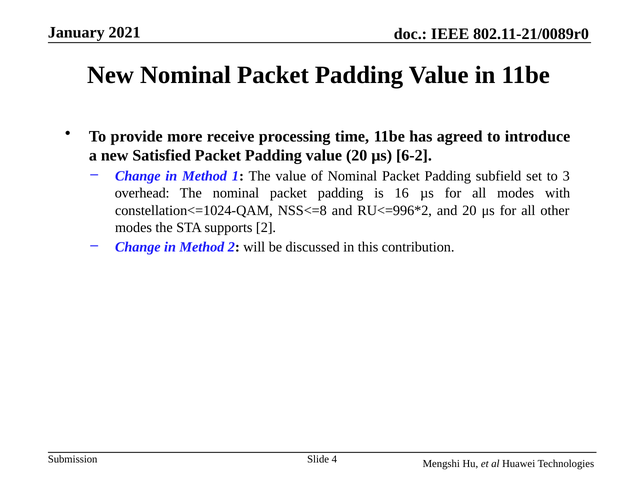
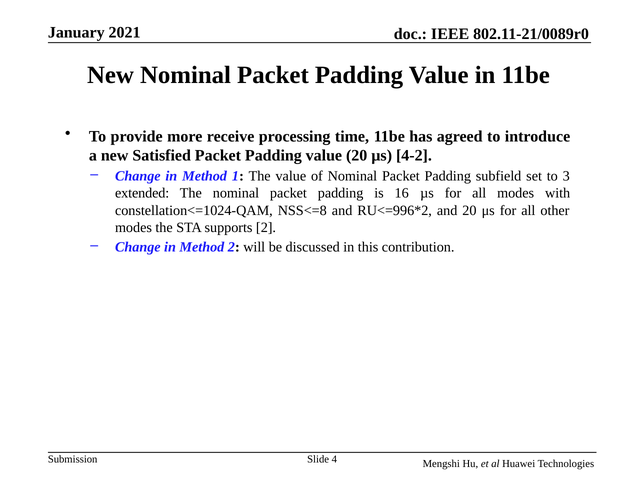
6-2: 6-2 -> 4-2
overhead: overhead -> extended
